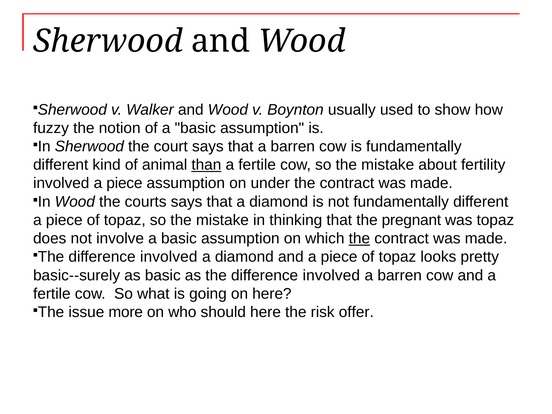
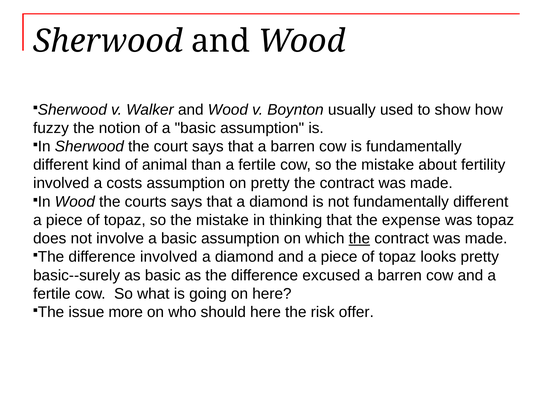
than underline: present -> none
involved a piece: piece -> costs
on under: under -> pretty
pregnant: pregnant -> expense
as the difference involved: involved -> excused
